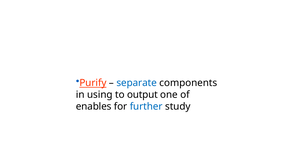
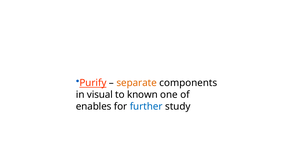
separate colour: blue -> orange
using: using -> visual
output: output -> known
